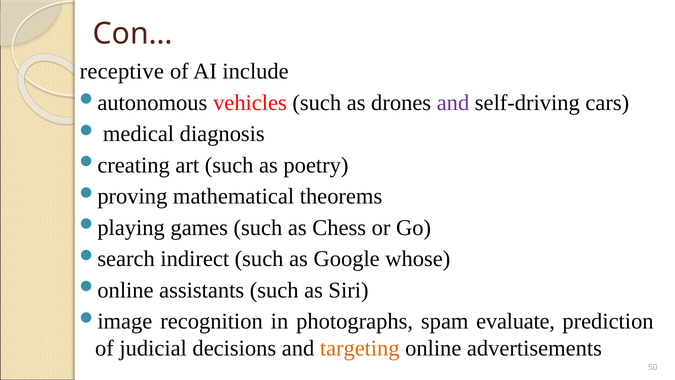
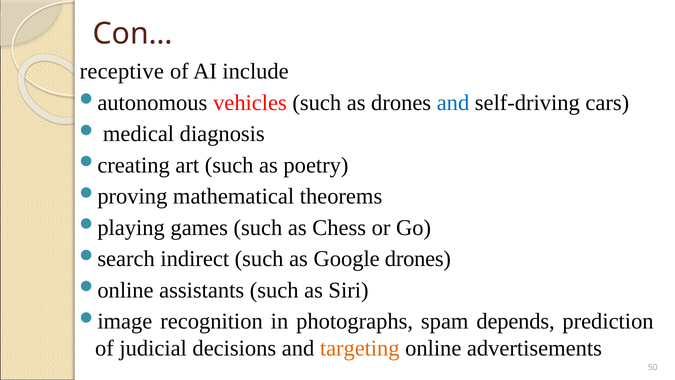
and at (453, 103) colour: purple -> blue
Google whose: whose -> drones
evaluate: evaluate -> depends
